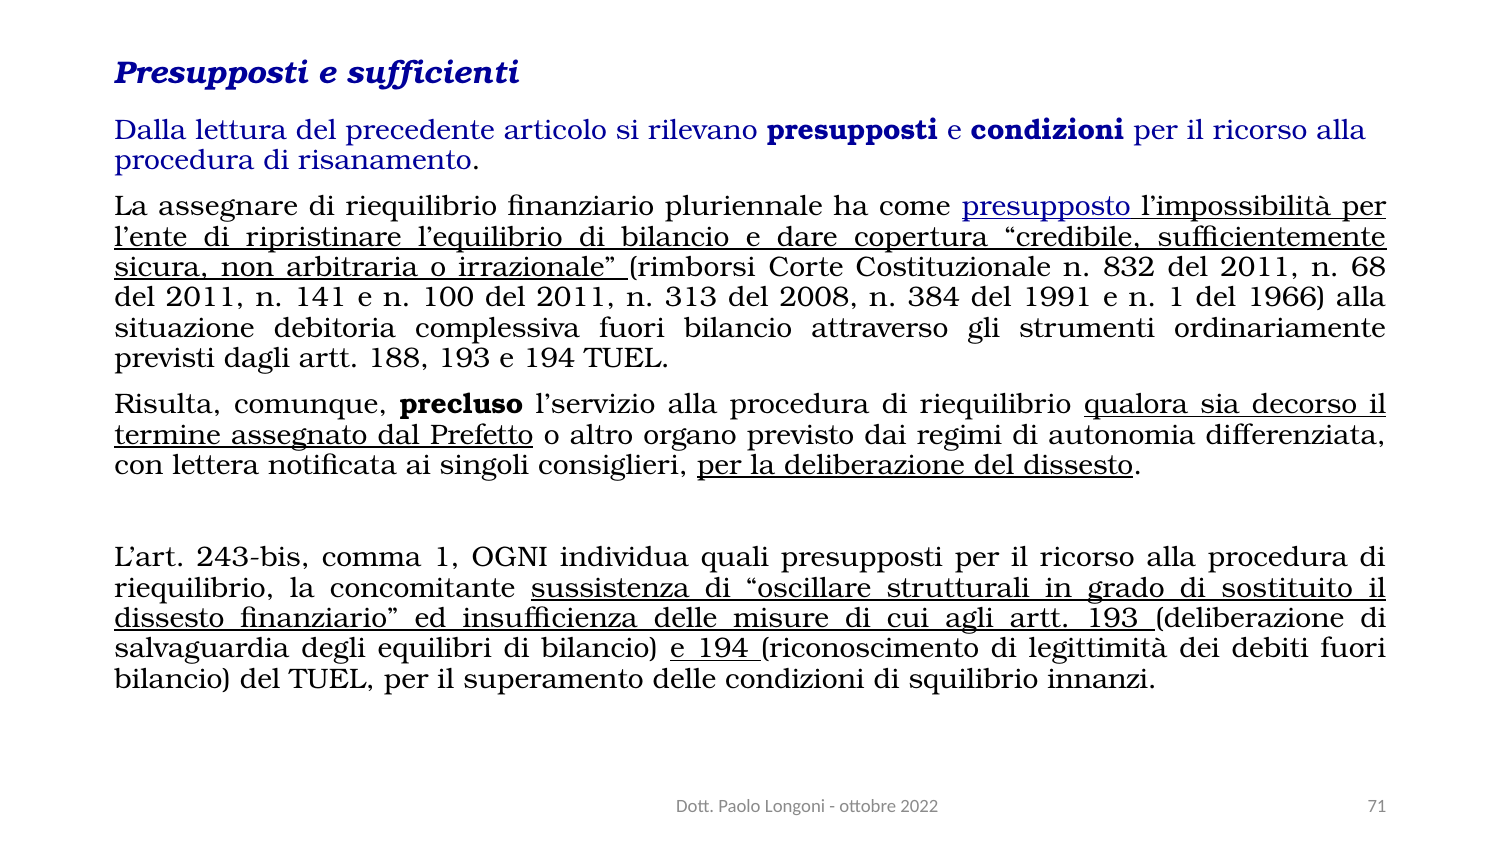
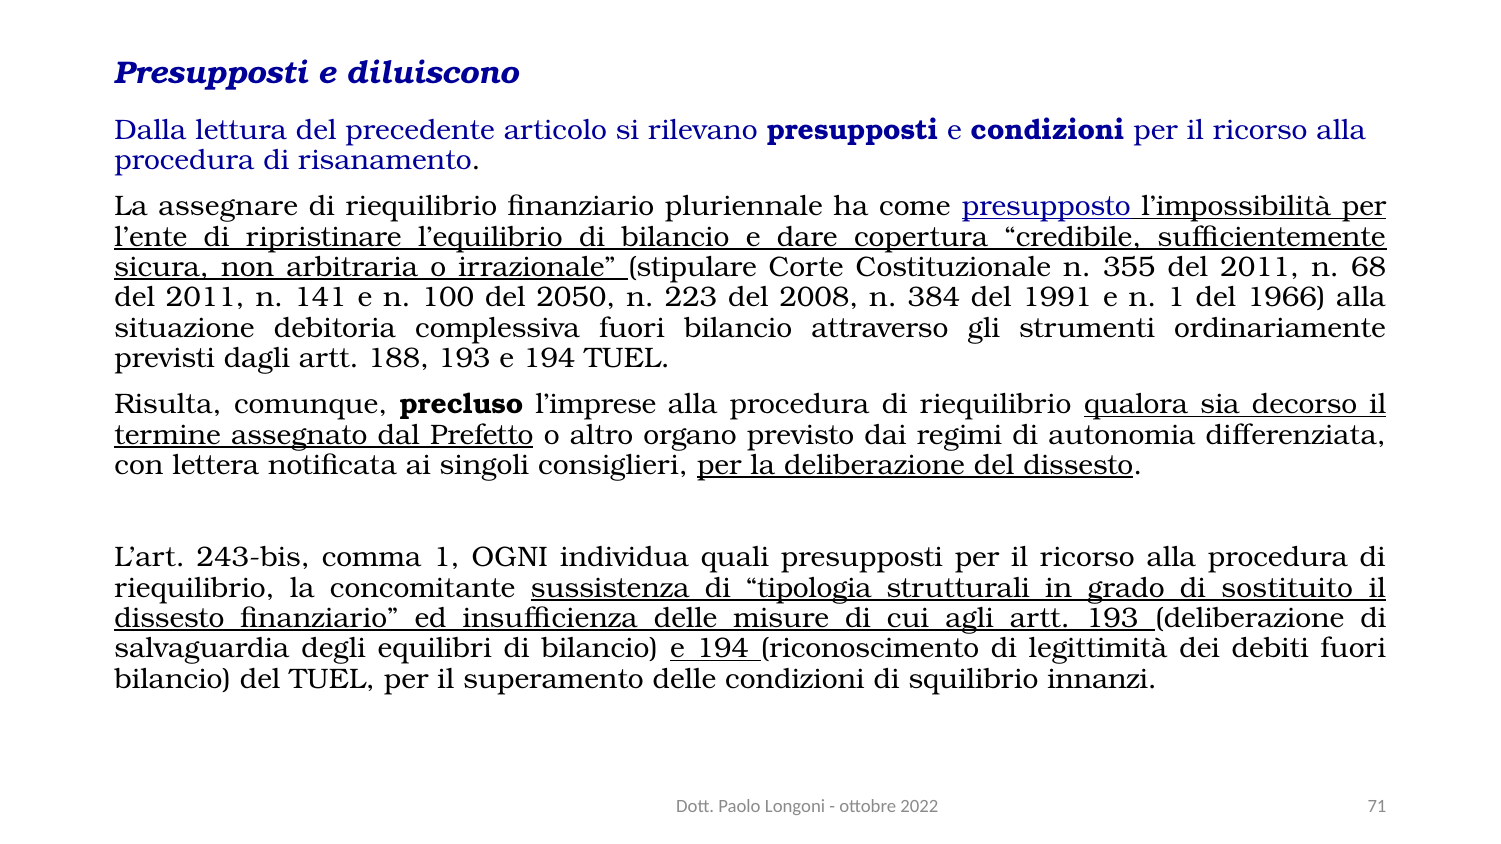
sufficienti: sufficienti -> diluiscono
rimborsi: rimborsi -> stipulare
832: 832 -> 355
100 del 2011: 2011 -> 2050
313: 313 -> 223
l’servizio: l’servizio -> l’imprese
oscillare: oscillare -> tipologia
